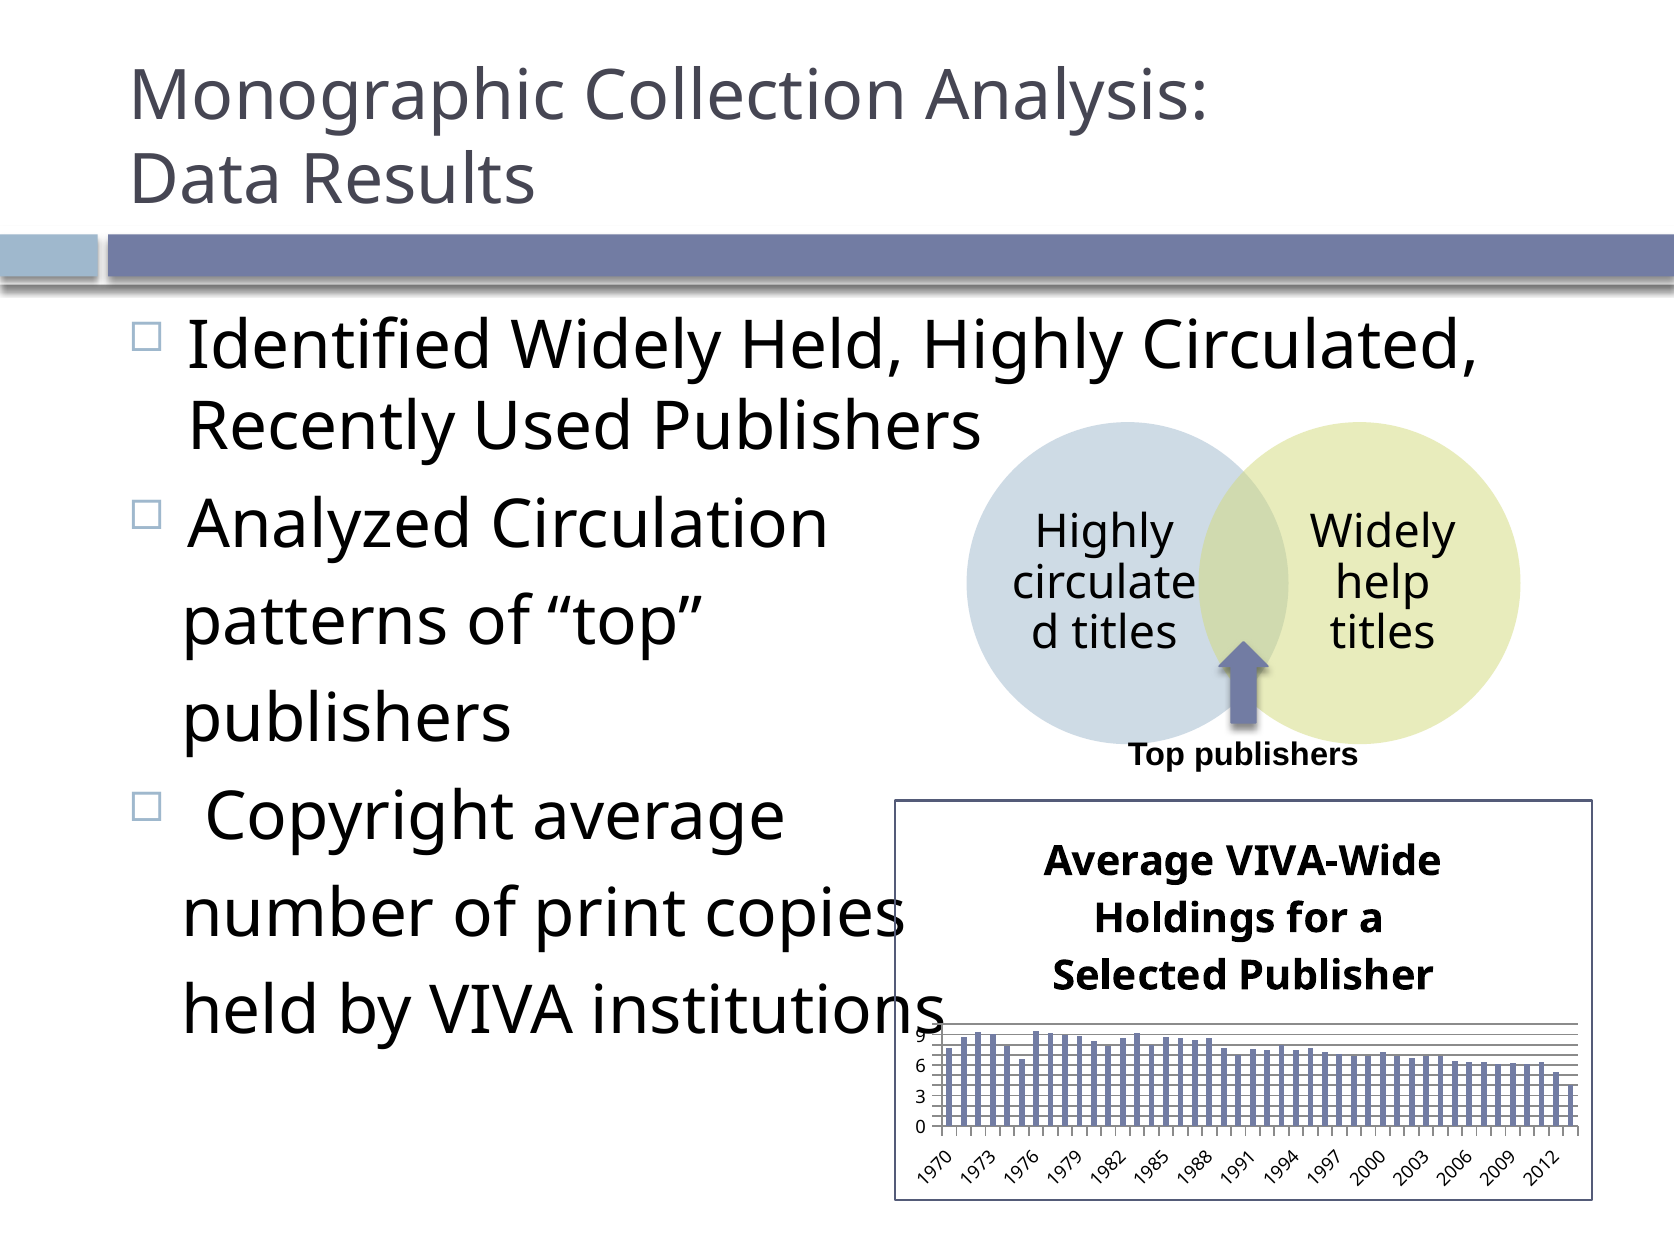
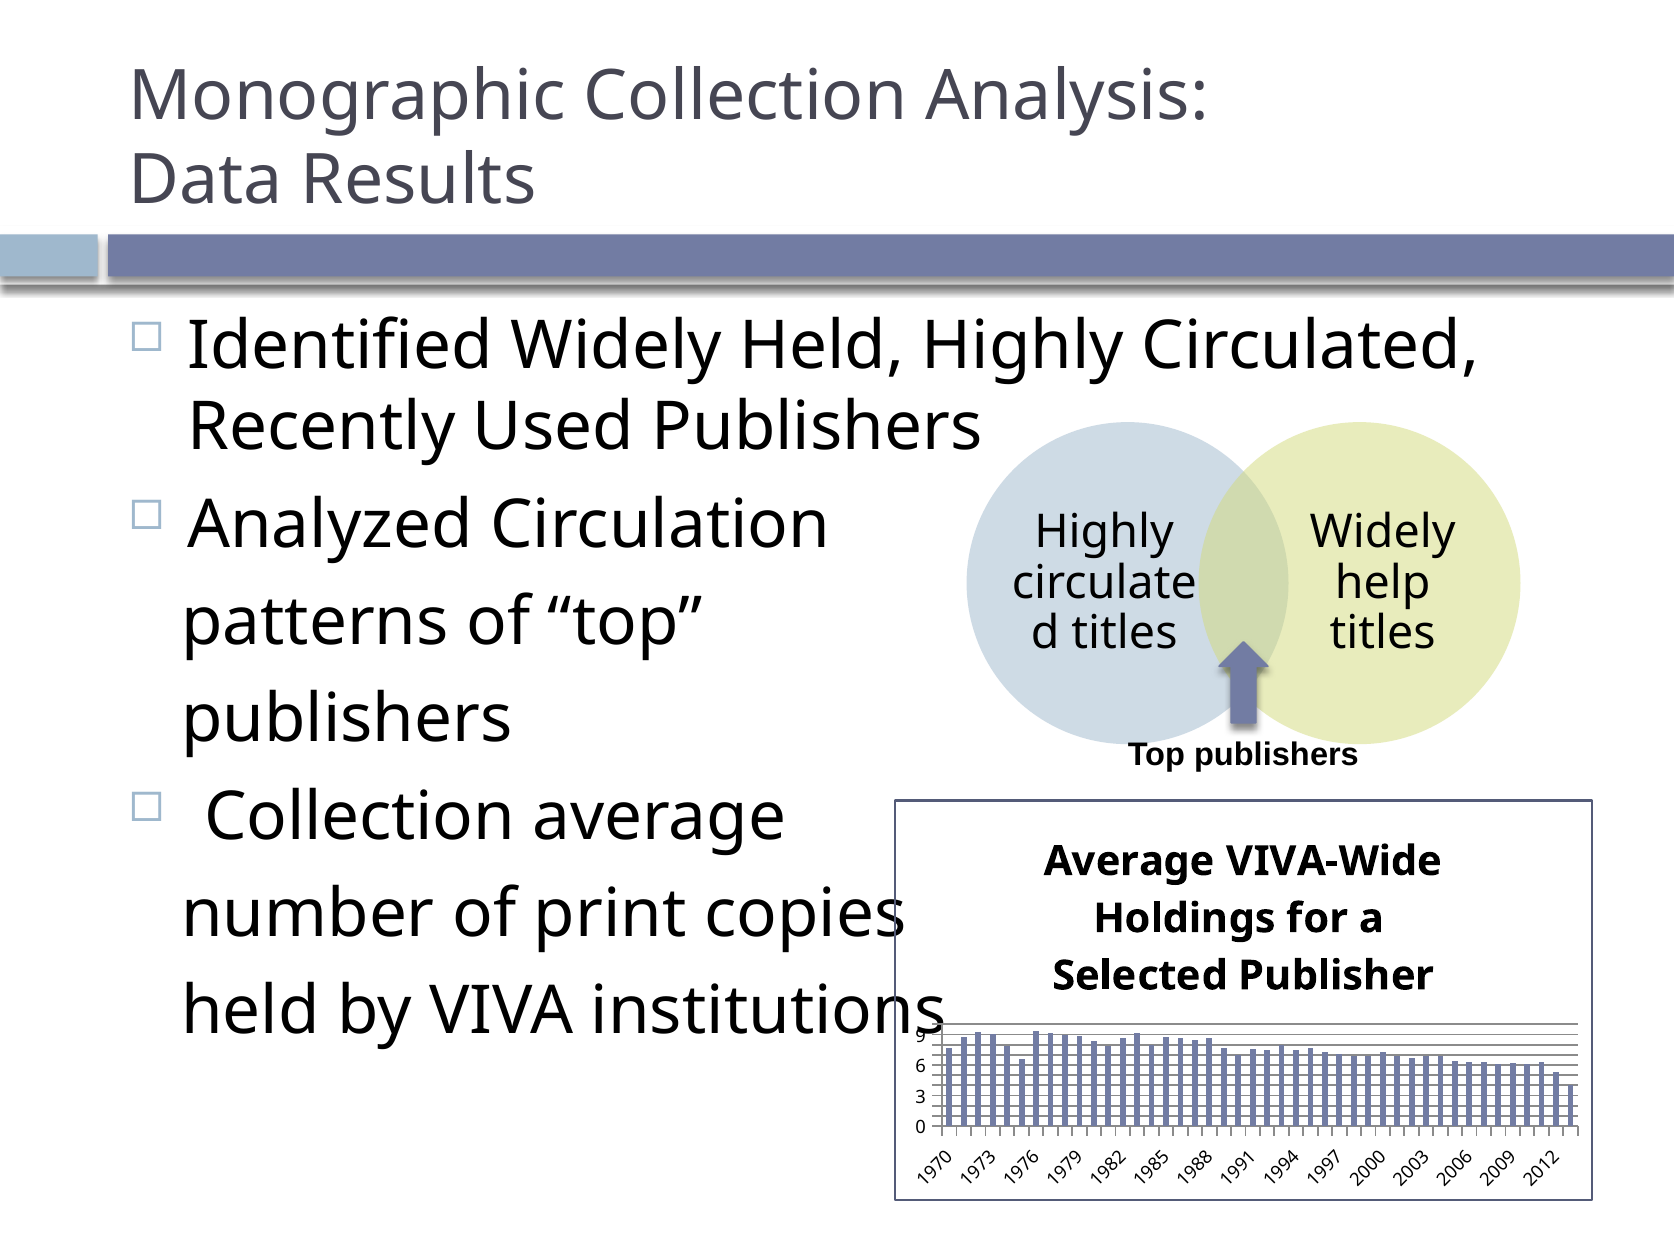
Copyright at (360, 817): Copyright -> Collection
